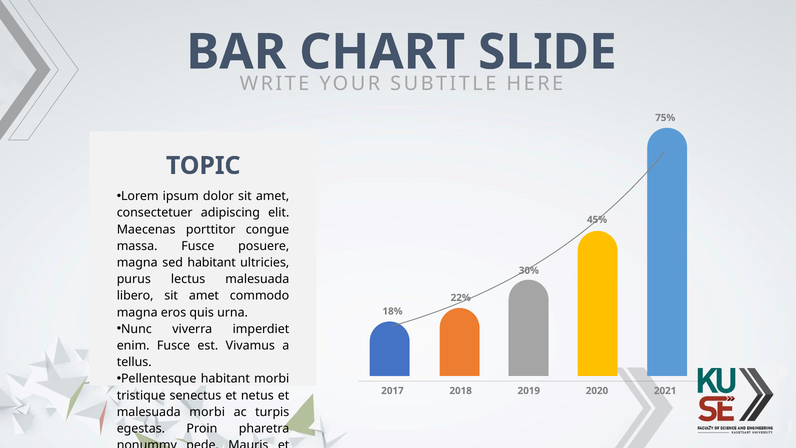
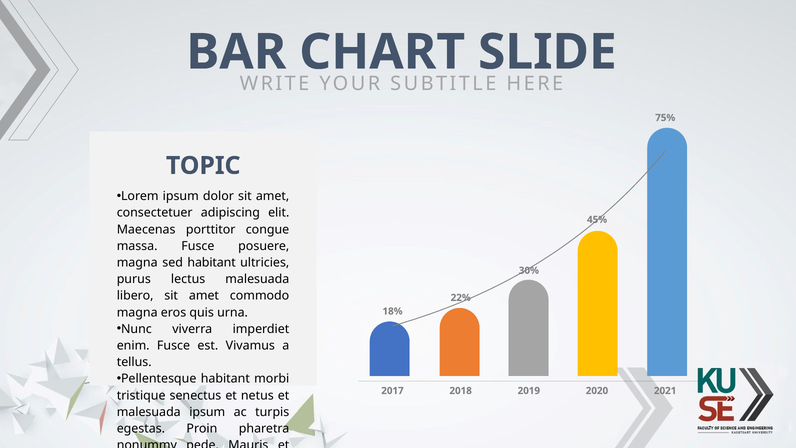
malesuada morbi: morbi -> ipsum
